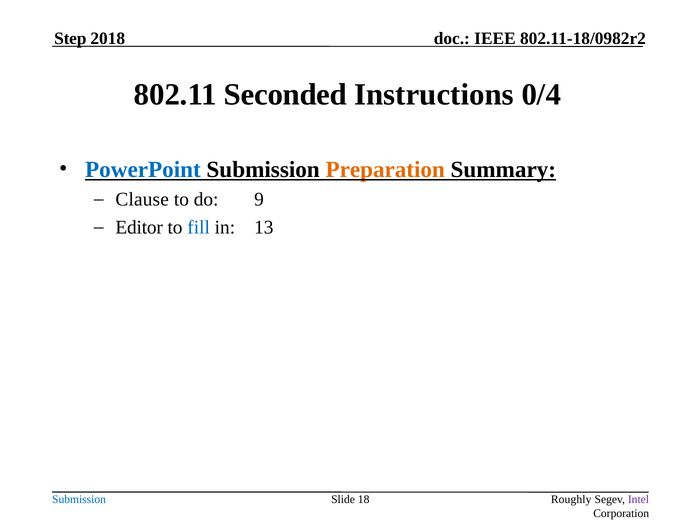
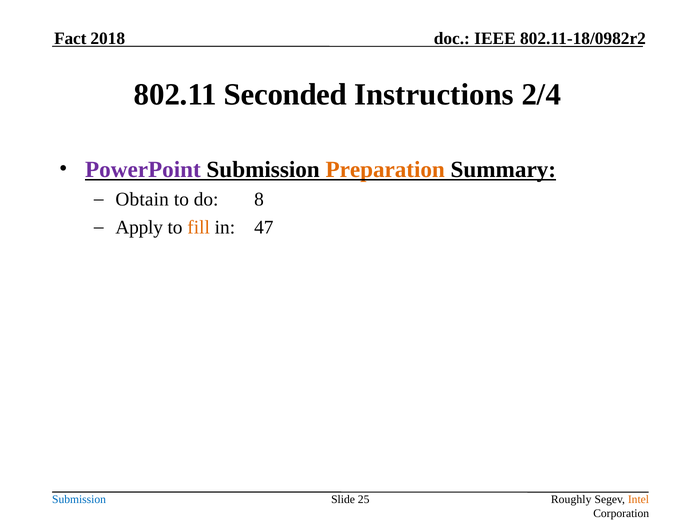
Step: Step -> Fact
0/4: 0/4 -> 2/4
PowerPoint colour: blue -> purple
Clause: Clause -> Obtain
9: 9 -> 8
Editor: Editor -> Apply
fill colour: blue -> orange
13: 13 -> 47
18: 18 -> 25
Intel colour: purple -> orange
